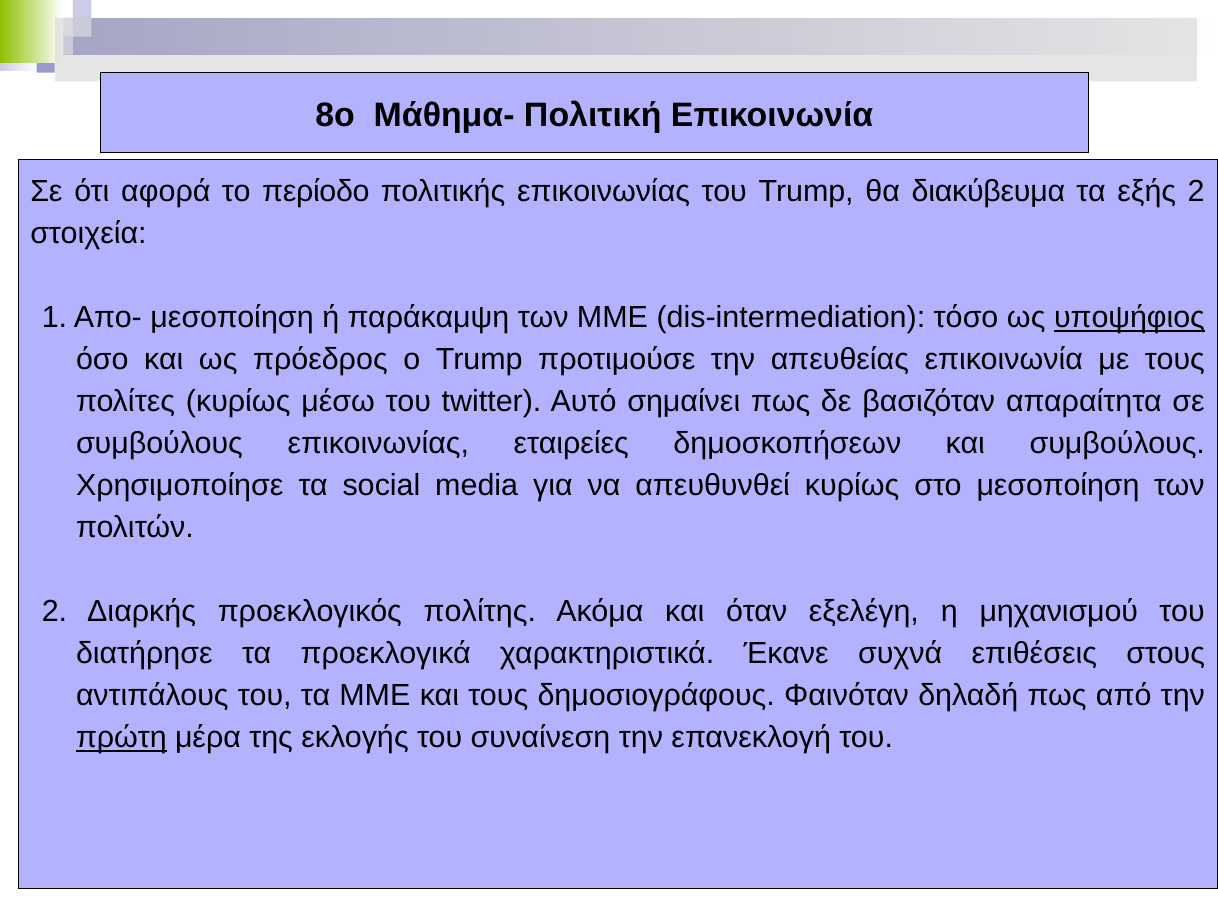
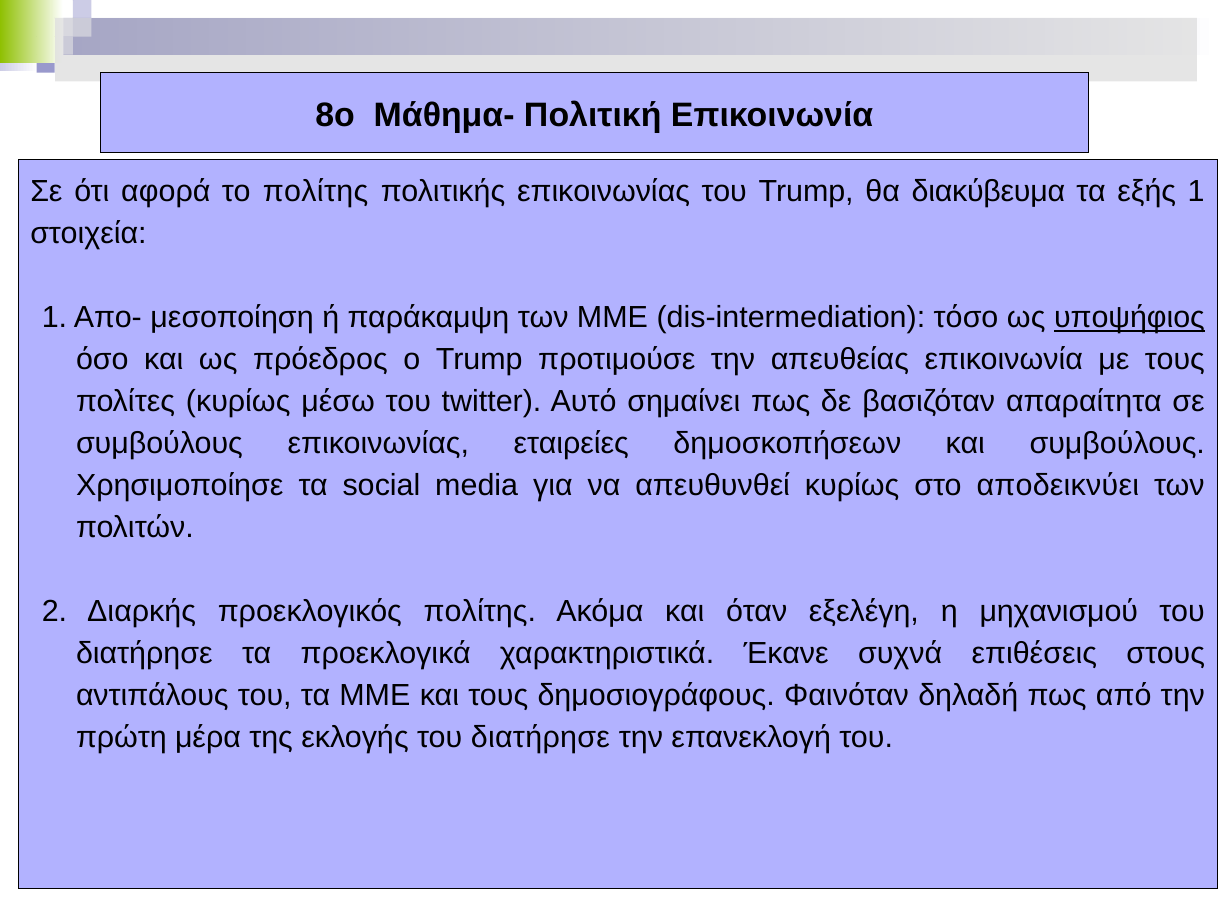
το περίοδο: περίοδο -> πολίτης
εξής 2: 2 -> 1
στο μεσοποίηση: μεσοποίηση -> αποδεικνύει
πρώτη underline: present -> none
εκλογής του συναίνεση: συναίνεση -> διατήρησε
